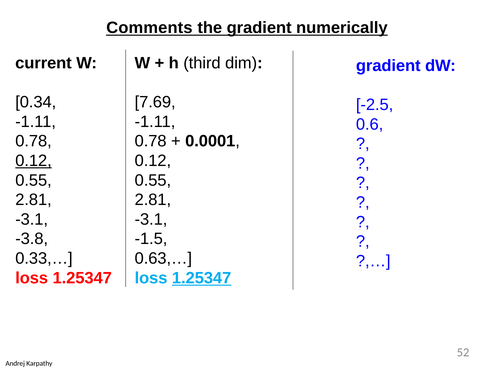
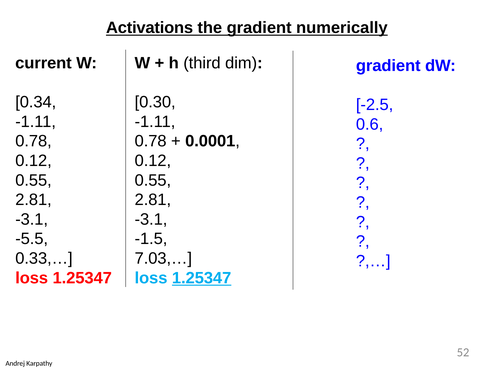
Comments: Comments -> Activations
7.69: 7.69 -> 0.30
0.12 at (34, 161) underline: present -> none
-3.8: -3.8 -> -5.5
0.63,…: 0.63,… -> 7.03,…
